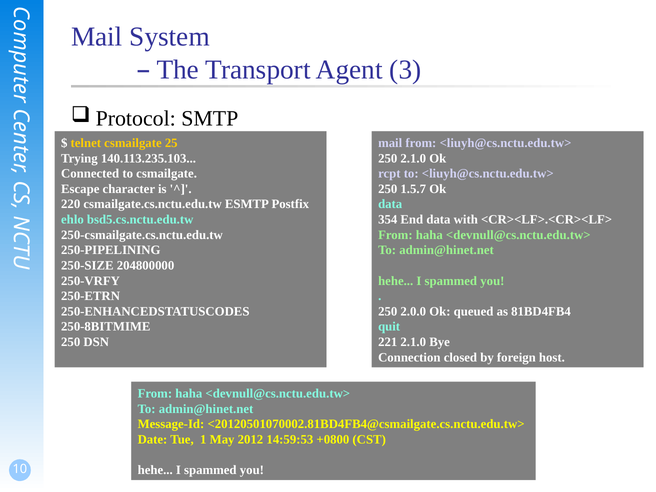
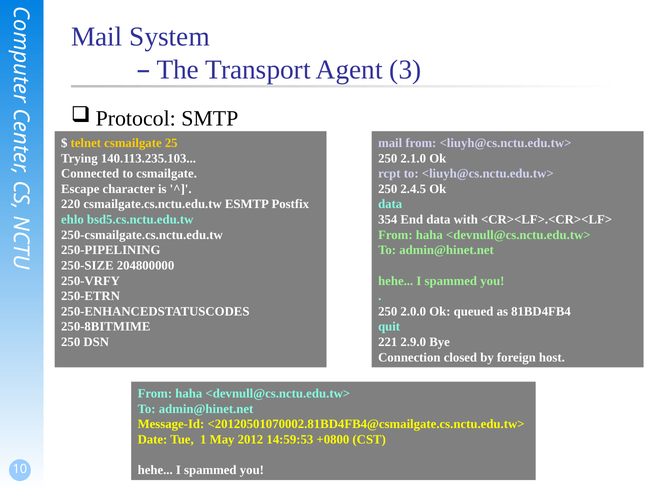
1.5.7: 1.5.7 -> 2.4.5
221 2.1.0: 2.1.0 -> 2.9.0
